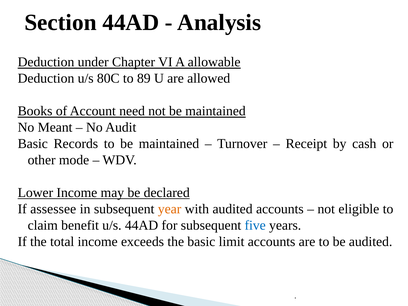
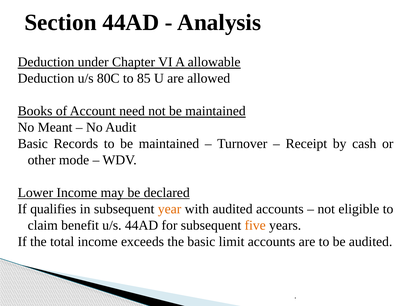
89: 89 -> 85
assessee: assessee -> qualifies
five colour: blue -> orange
